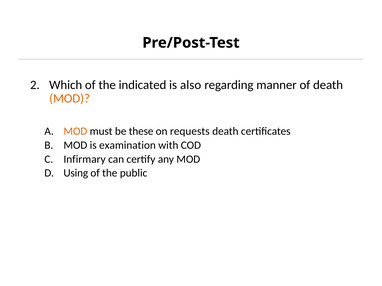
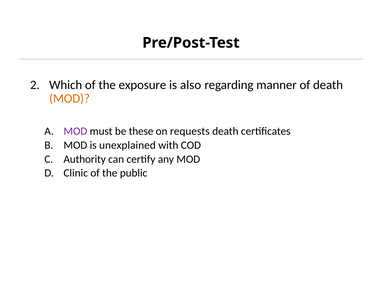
indicated: indicated -> exposure
MOD at (75, 131) colour: orange -> purple
examination: examination -> unexplained
Infirmary: Infirmary -> Authority
Using: Using -> Clinic
